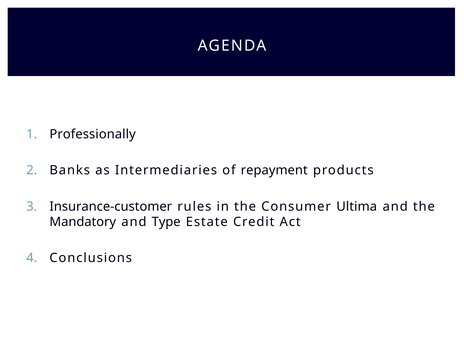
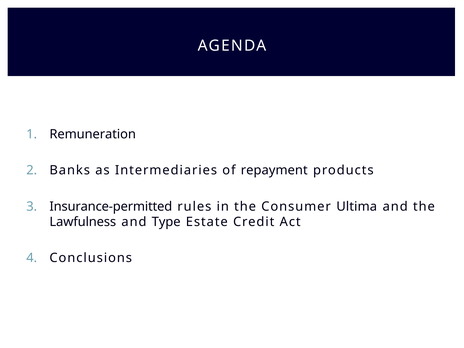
Professionally: Professionally -> Remuneration
Insurance-customer: Insurance-customer -> Insurance-permitted
Mandatory: Mandatory -> Lawfulness
